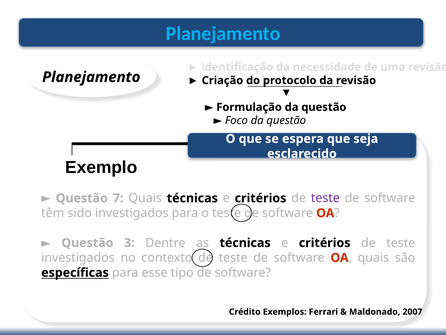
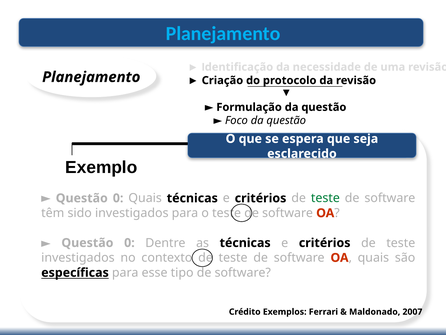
7 at (118, 198): 7 -> 0
teste at (325, 198) colour: purple -> green
3 at (129, 243): 3 -> 0
